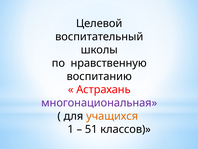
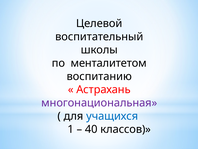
нравственную: нравственную -> менталитетом
учащихся colour: orange -> blue
51: 51 -> 40
